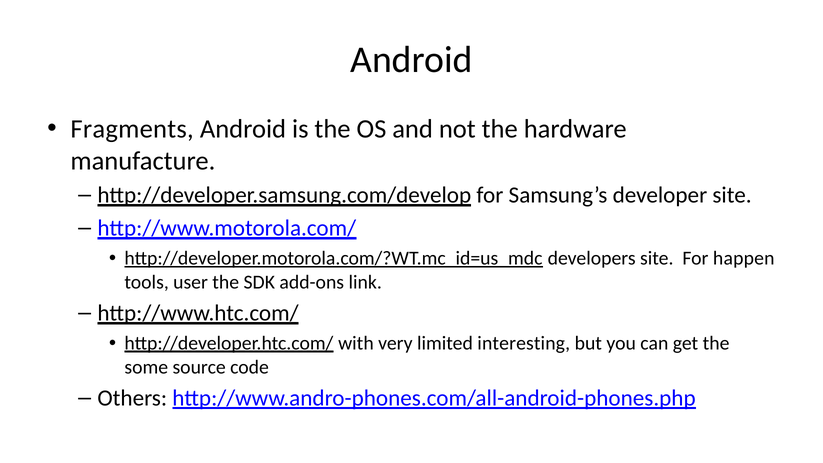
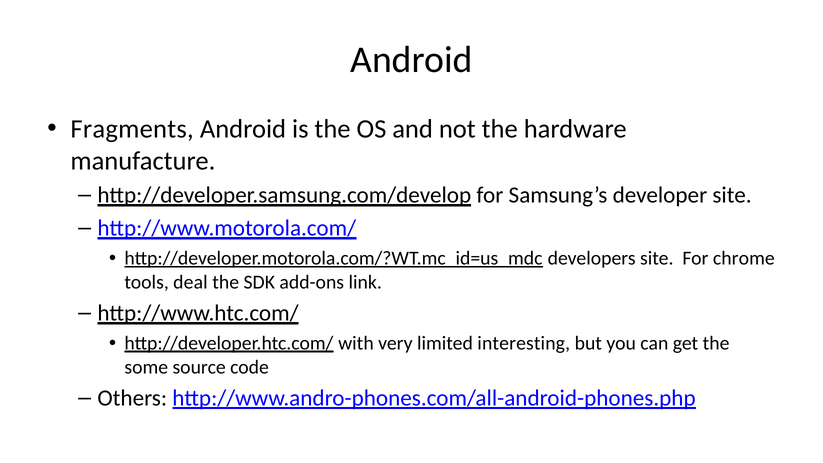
happen: happen -> chrome
user: user -> deal
